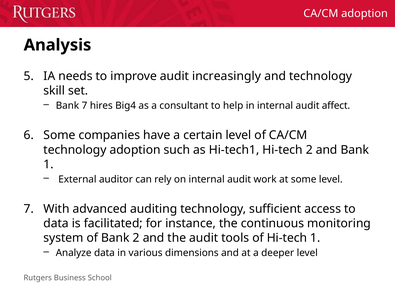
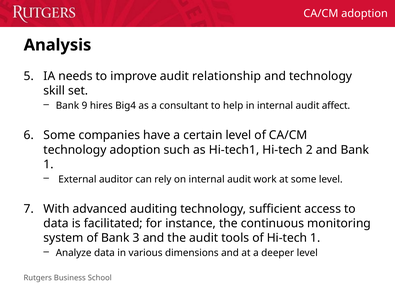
increasingly: increasingly -> relationship
Bank 7: 7 -> 9
Bank 2: 2 -> 3
